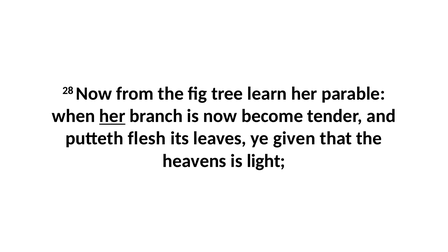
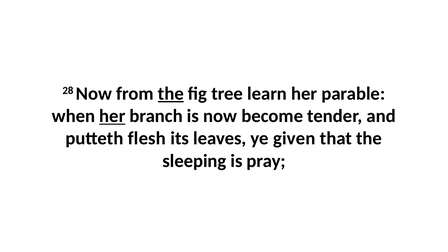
the at (171, 94) underline: none -> present
heavens: heavens -> sleeping
light: light -> pray
